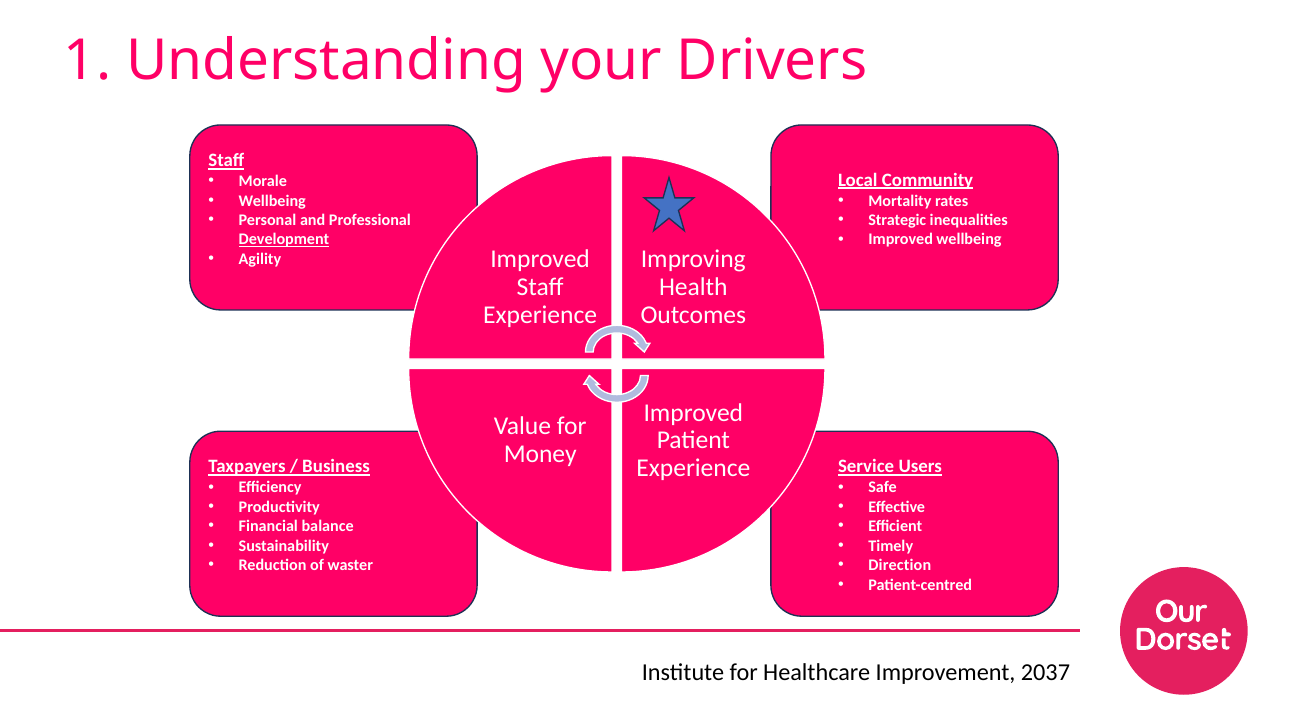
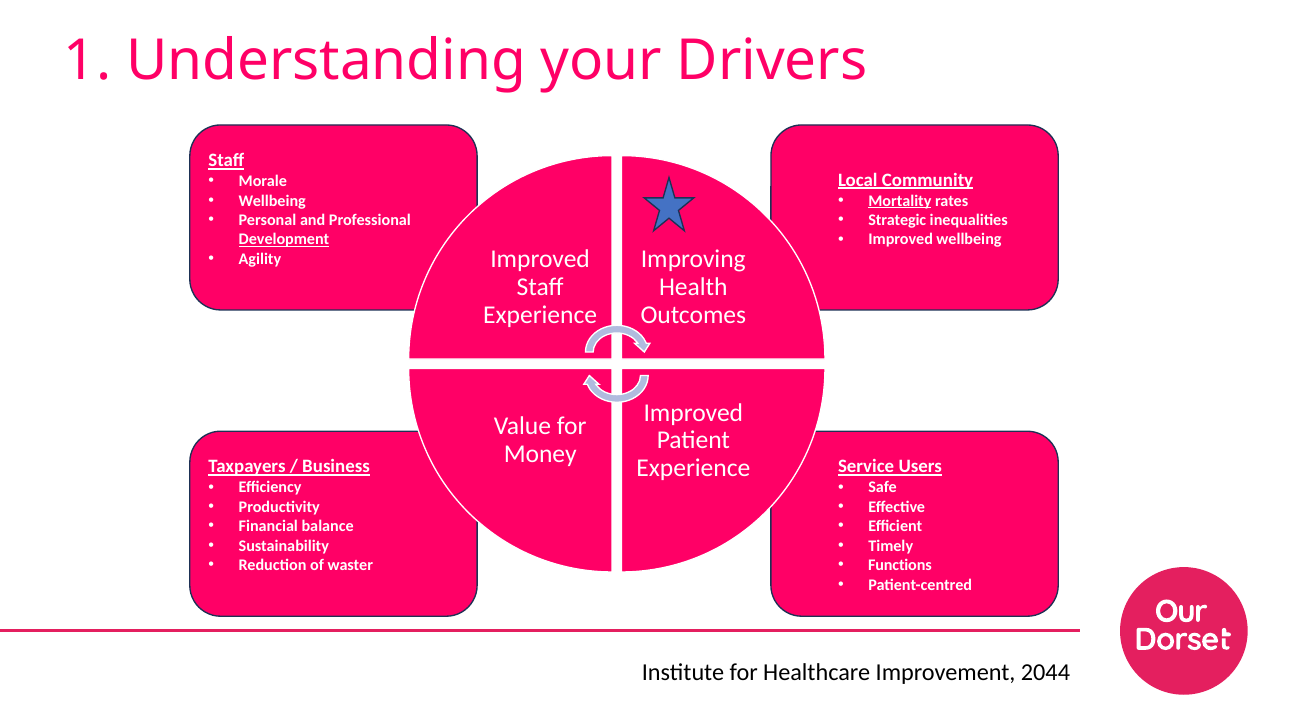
Mortality underline: none -> present
Direction: Direction -> Functions
2037: 2037 -> 2044
